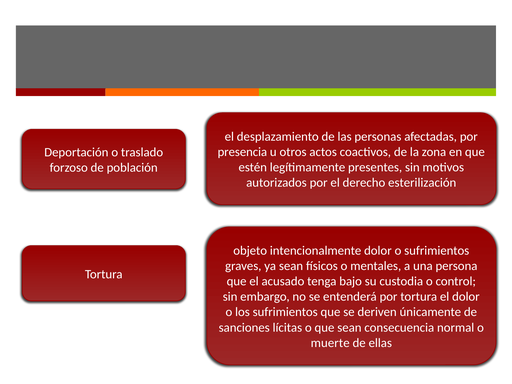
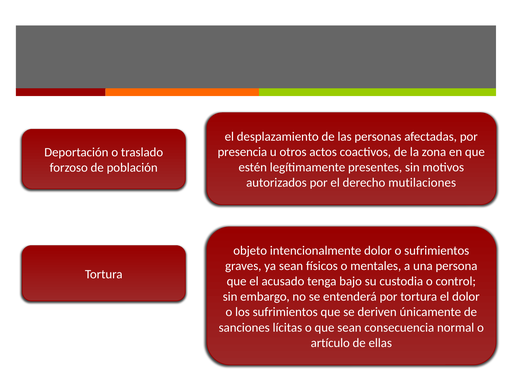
esterilización: esterilización -> mutilaciones
muerte: muerte -> artículo
